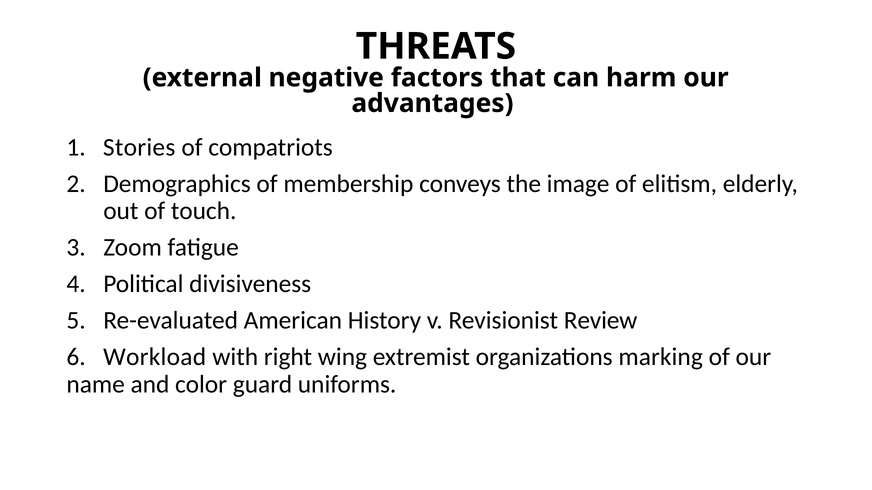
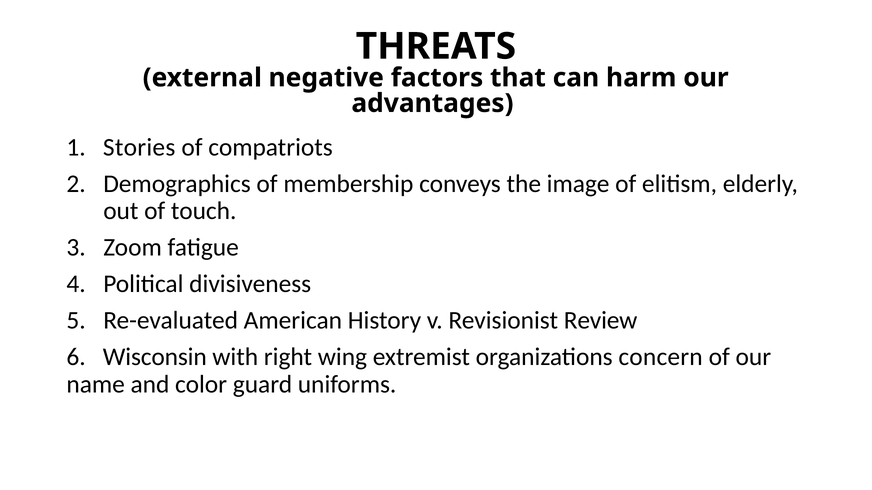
Workload: Workload -> Wisconsin
marking: marking -> concern
